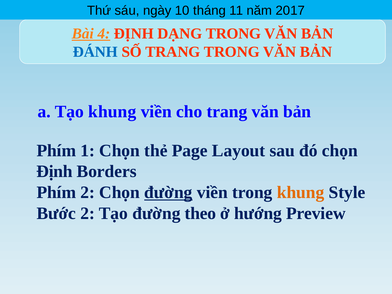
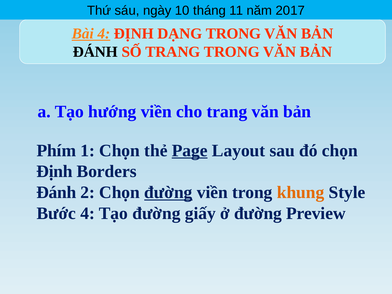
ĐÁNH at (95, 52) colour: blue -> black
Tạo khung: khung -> hướng
Page underline: none -> present
Phím at (56, 192): Phím -> Đánh
Bước 2: 2 -> 4
theo: theo -> giấy
ở hướng: hướng -> đường
